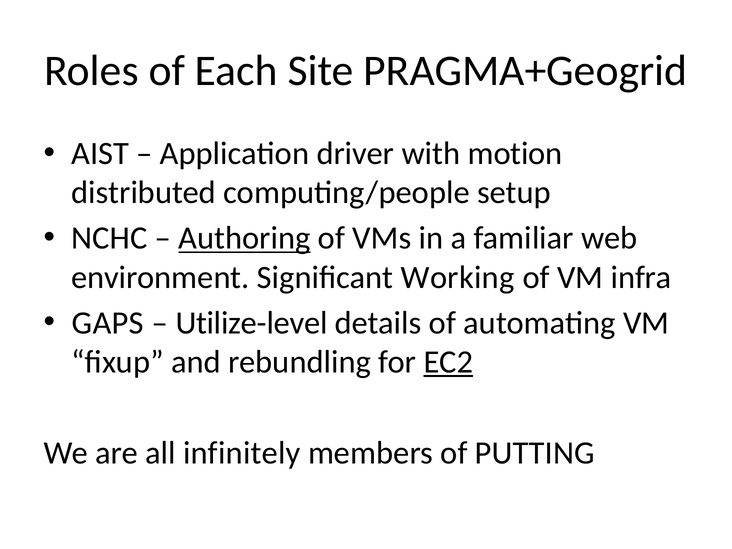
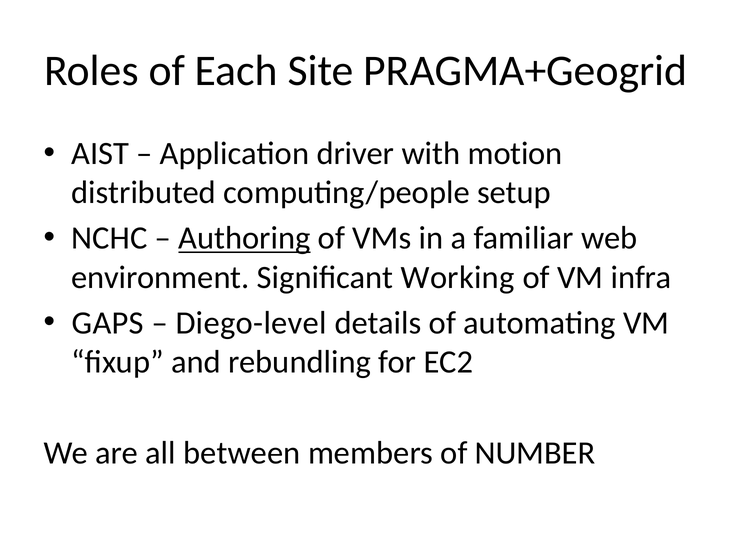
Utilize-level: Utilize-level -> Diego-level
EC2 underline: present -> none
infinitely: infinitely -> between
PUTTING: PUTTING -> NUMBER
